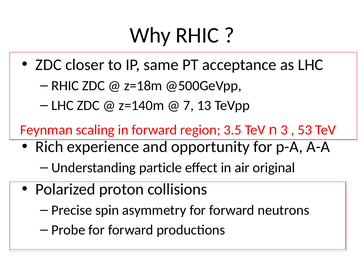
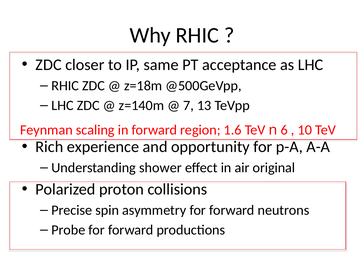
3.5: 3.5 -> 1.6
3: 3 -> 6
53: 53 -> 10
particle: particle -> shower
